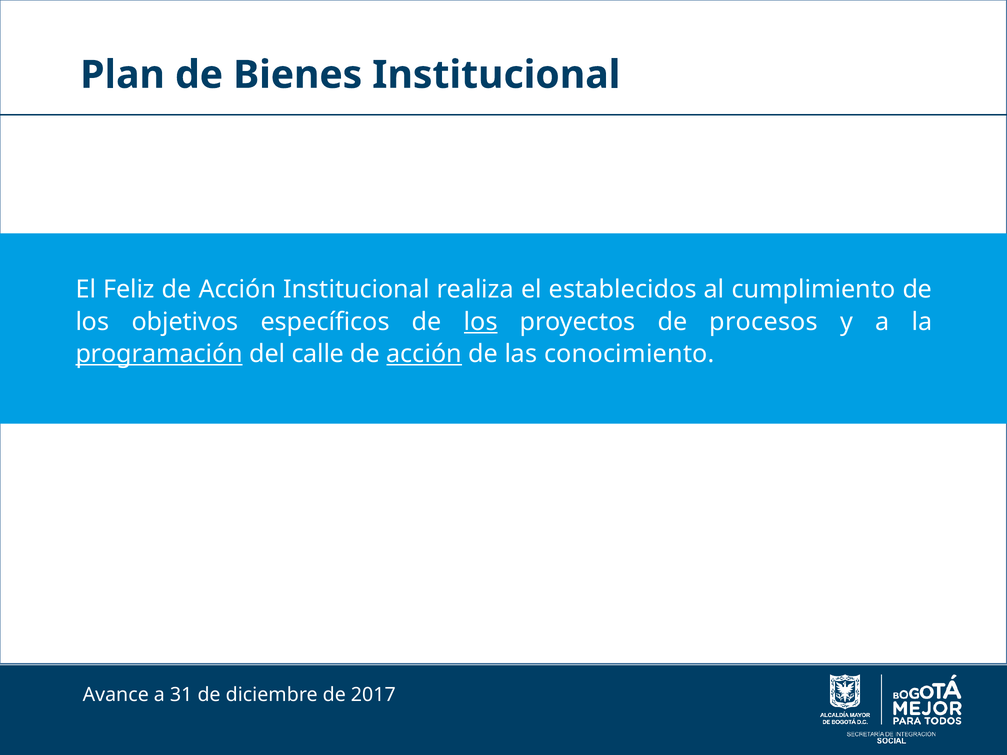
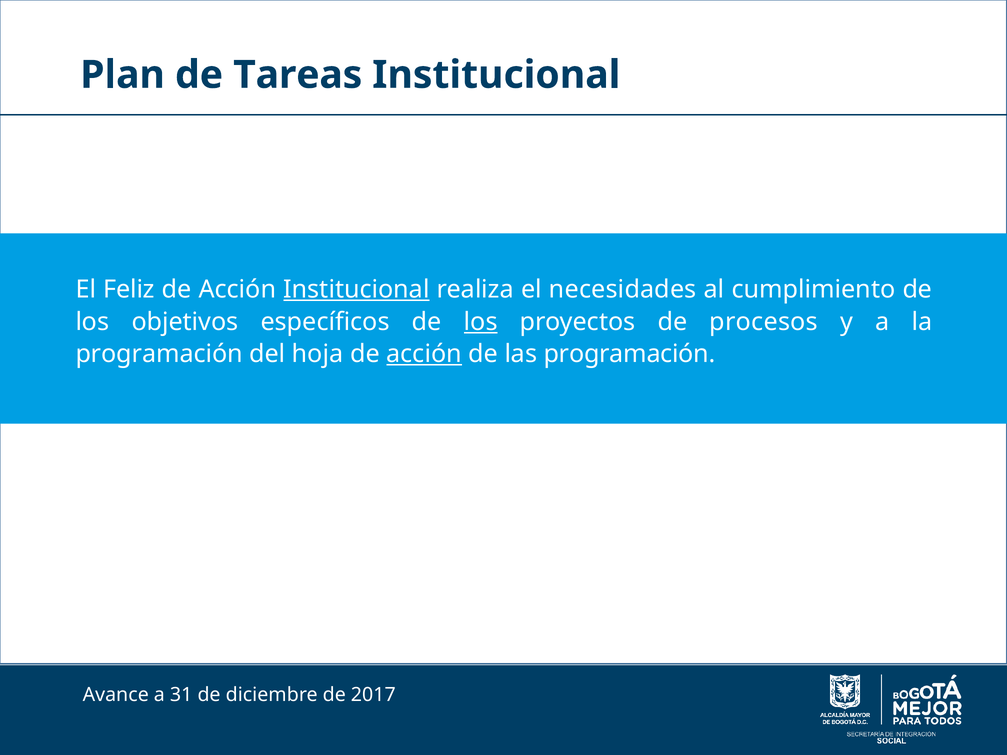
Bienes: Bienes -> Tareas
Institucional at (356, 290) underline: none -> present
establecidos: establecidos -> necesidades
programación at (159, 354) underline: present -> none
calle: calle -> hoja
las conocimiento: conocimiento -> programación
